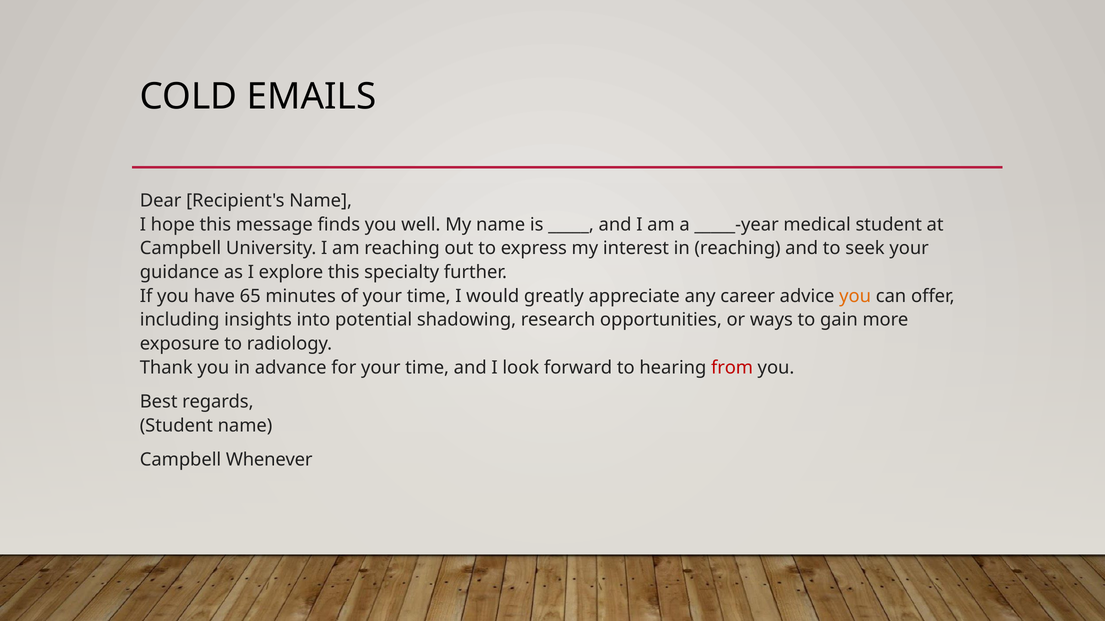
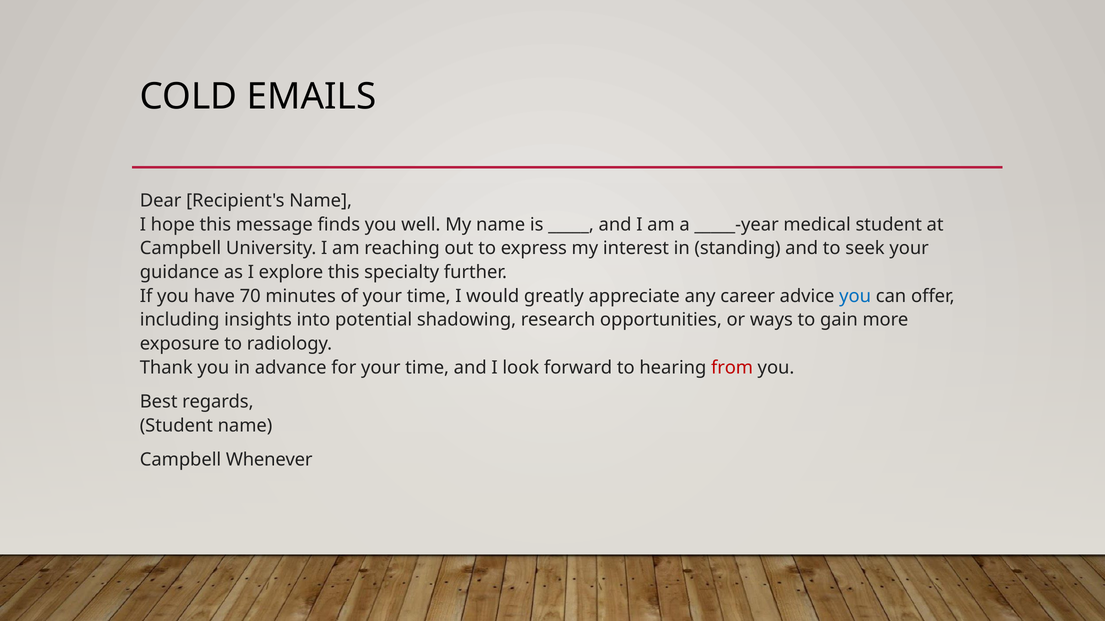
in reaching: reaching -> standing
65: 65 -> 70
you at (855, 296) colour: orange -> blue
